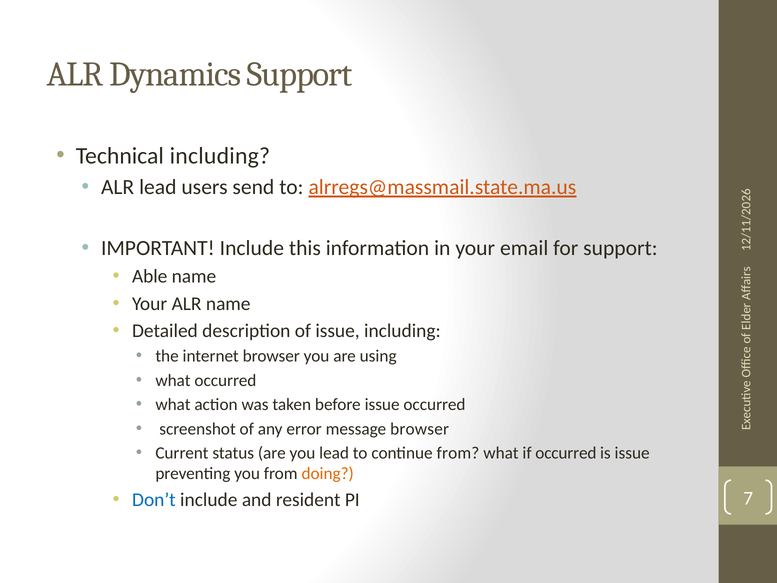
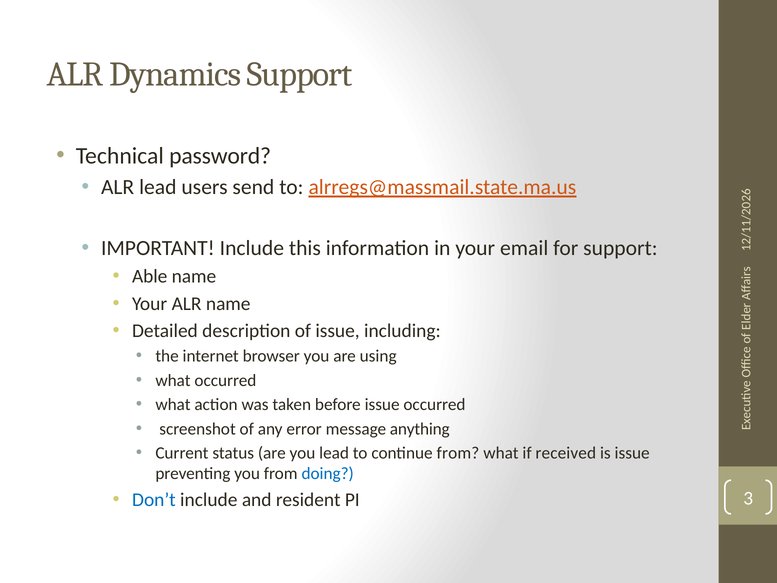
Technical including: including -> password
message browser: browser -> anything
if occurred: occurred -> received
doing colour: orange -> blue
7: 7 -> 3
